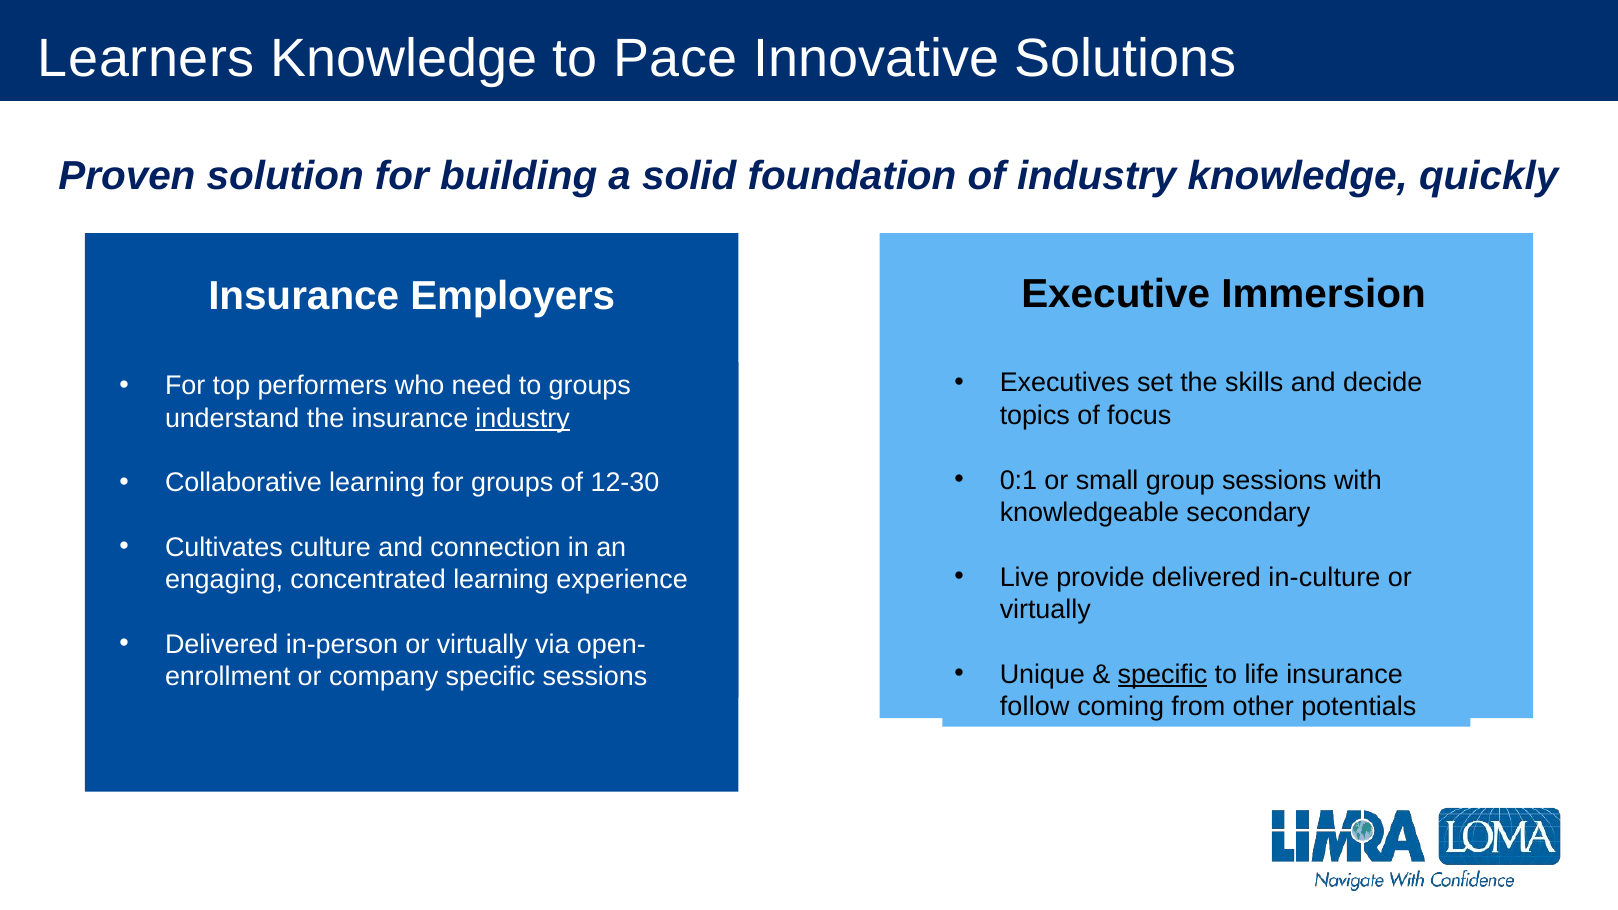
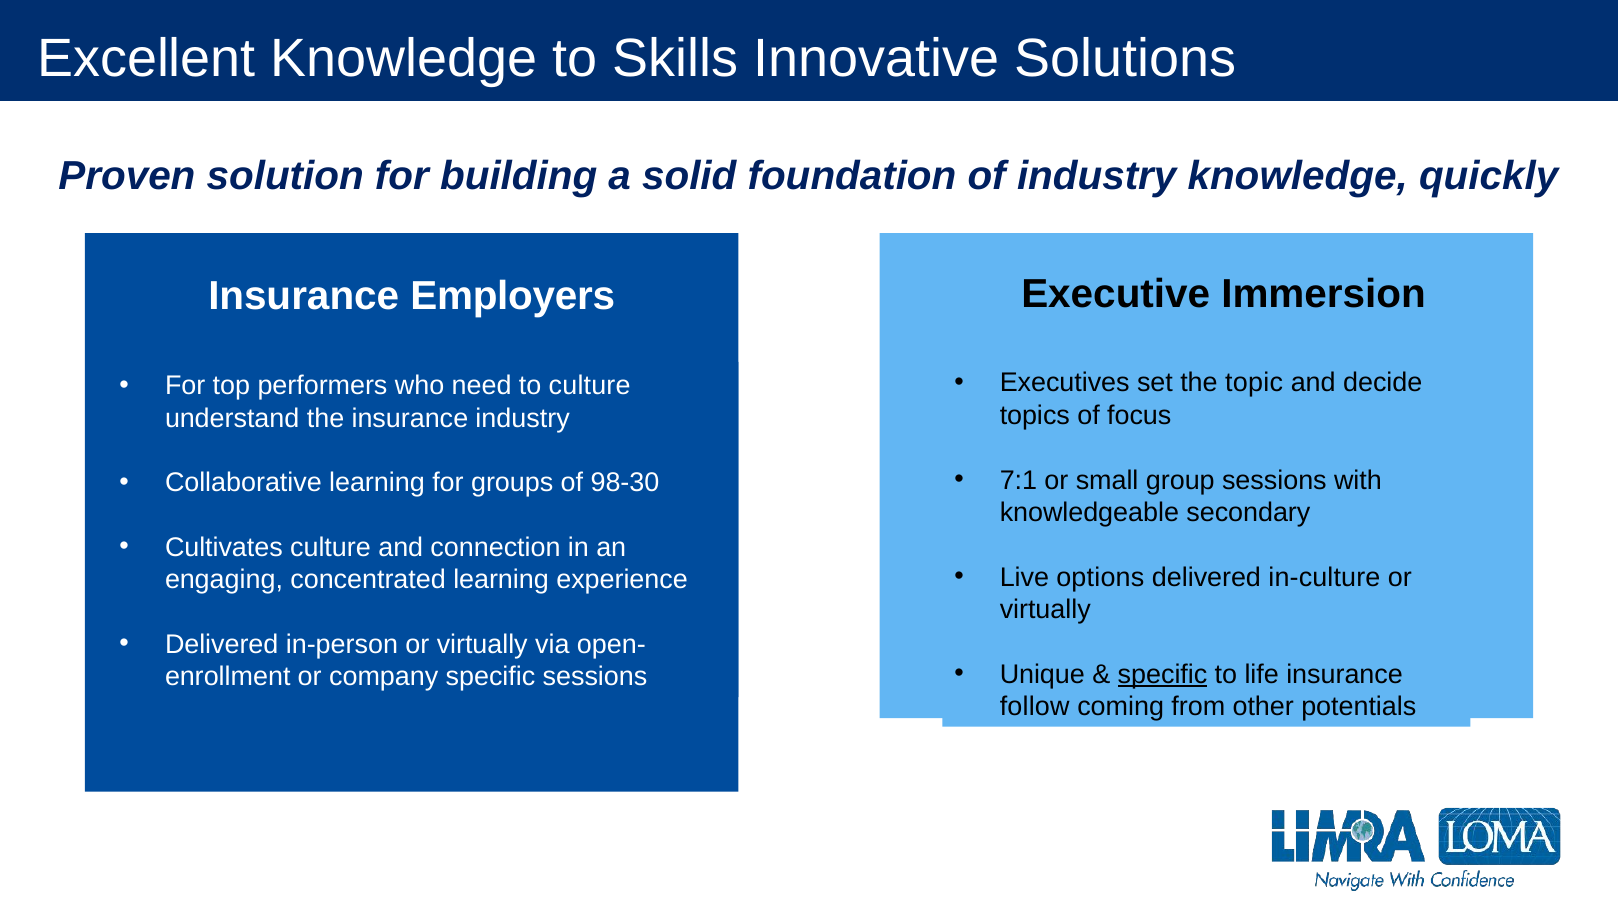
Learners: Learners -> Excellent
Pace: Pace -> Skills
skills: skills -> topic
to groups: groups -> culture
industry at (523, 418) underline: present -> none
0:1: 0:1 -> 7:1
12-30: 12-30 -> 98-30
provide: provide -> options
